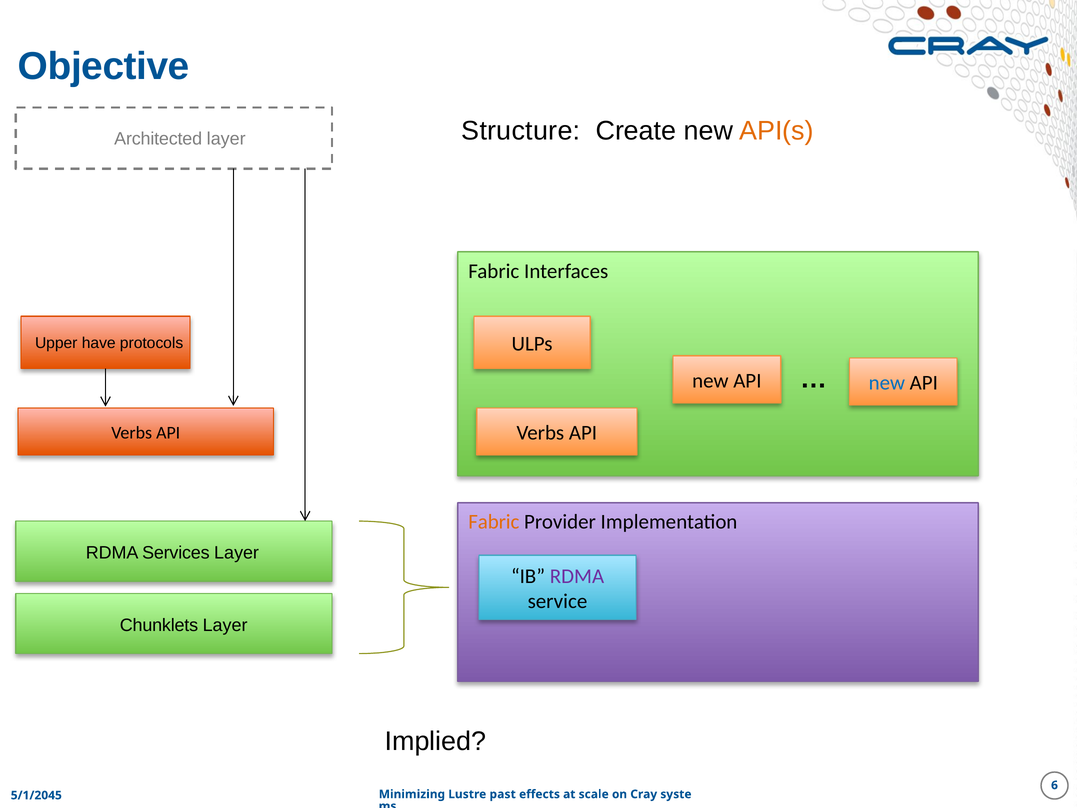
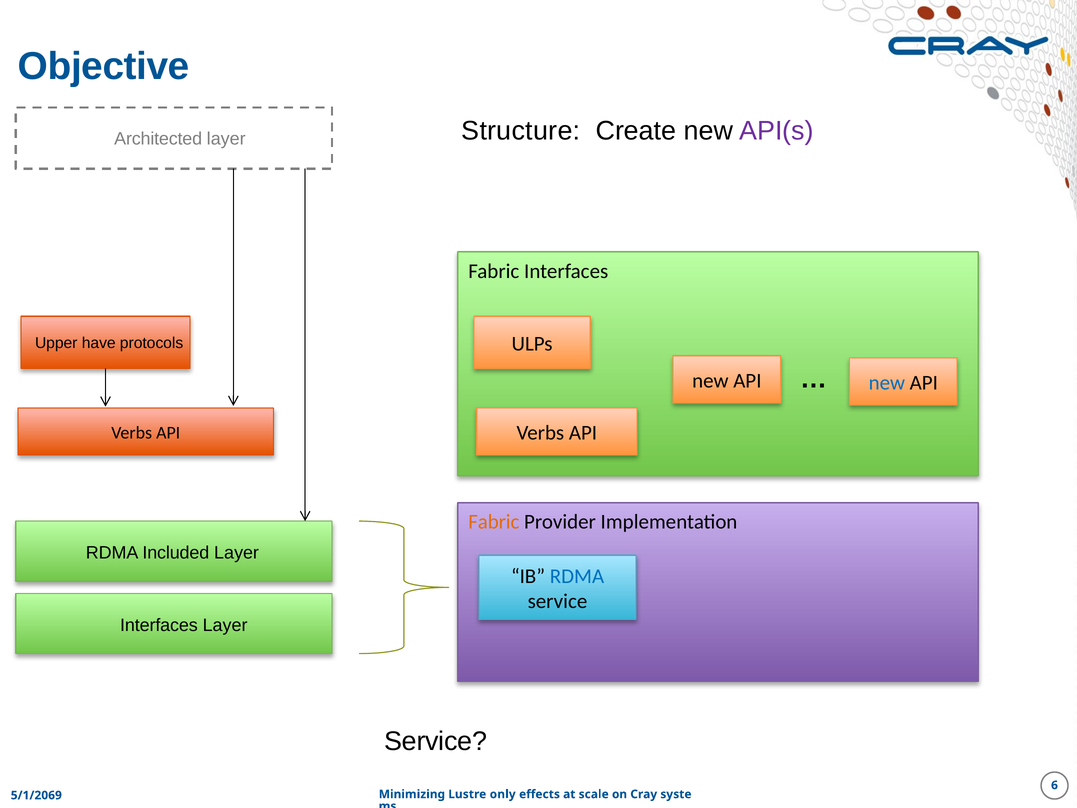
API(s colour: orange -> purple
Services: Services -> Included
RDMA at (577, 576) colour: purple -> blue
Chunklets at (159, 625): Chunklets -> Interfaces
Implied at (435, 741): Implied -> Service
past: past -> only
5/1/2045: 5/1/2045 -> 5/1/2069
